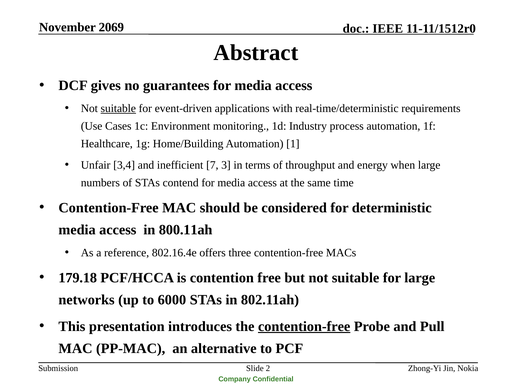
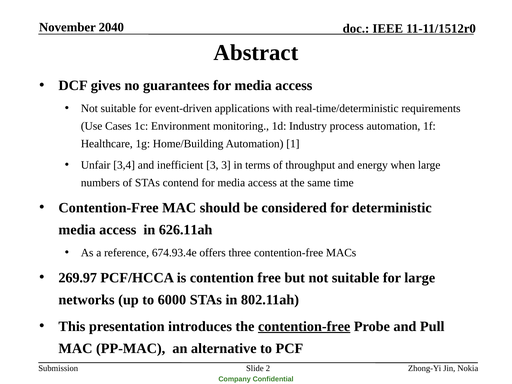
2069: 2069 -> 2040
suitable at (118, 108) underline: present -> none
inefficient 7: 7 -> 3
800.11ah: 800.11ah -> 626.11ah
802.16.4e: 802.16.4e -> 674.93.4e
179.18: 179.18 -> 269.97
